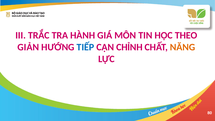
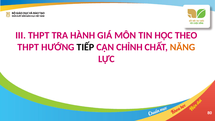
III TRẮC: TRẮC -> THPT
GIẢN at (28, 47): GIẢN -> THPT
TIẾP colour: blue -> black
